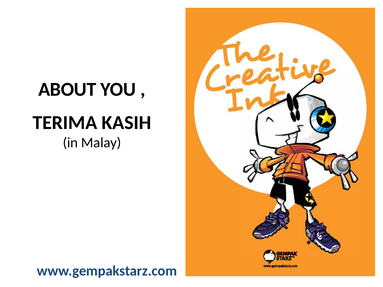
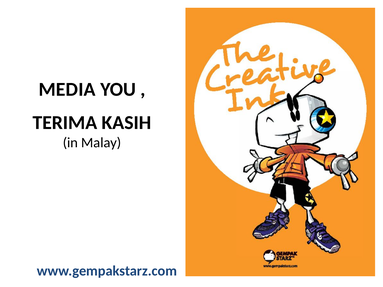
ABOUT: ABOUT -> MEDIA
